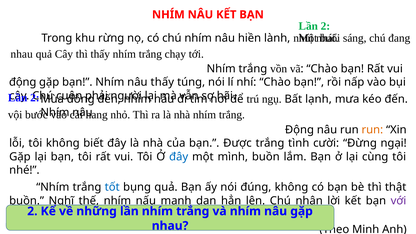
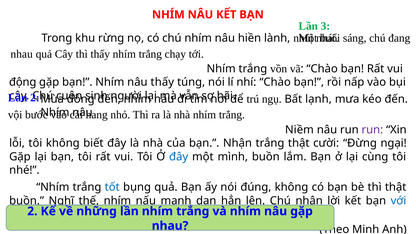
2 at (325, 26): 2 -> 3
phải: phải -> sinh
Động at (299, 130): Động -> Niềm
run at (372, 130) colour: orange -> purple
bạn Được: Được -> Nhận
trắng tình: tình -> thật
với colour: purple -> blue
